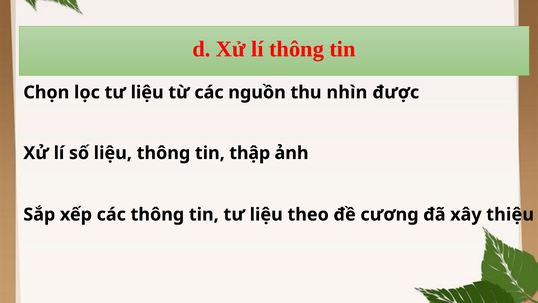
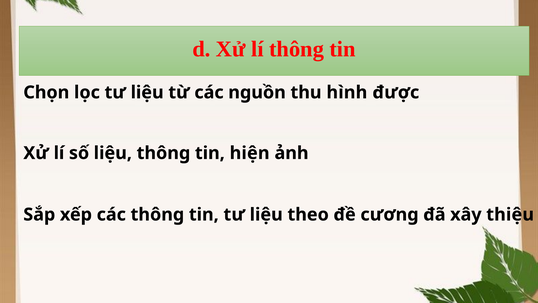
nhìn: nhìn -> hình
thập: thập -> hiện
